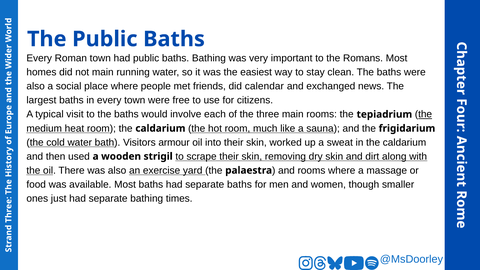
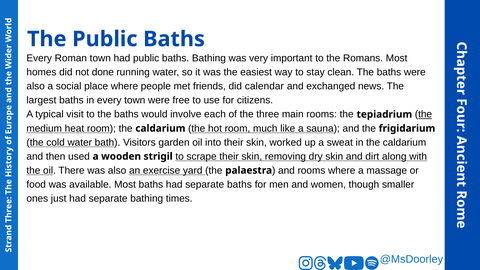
not main: main -> done
armour: armour -> garden
